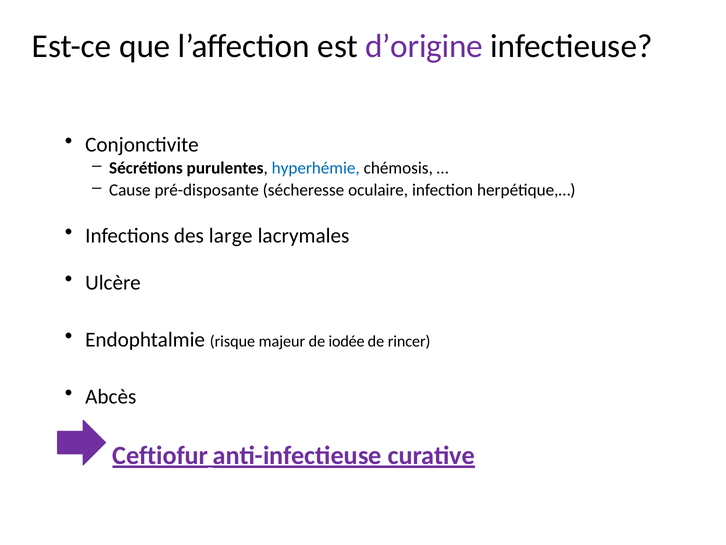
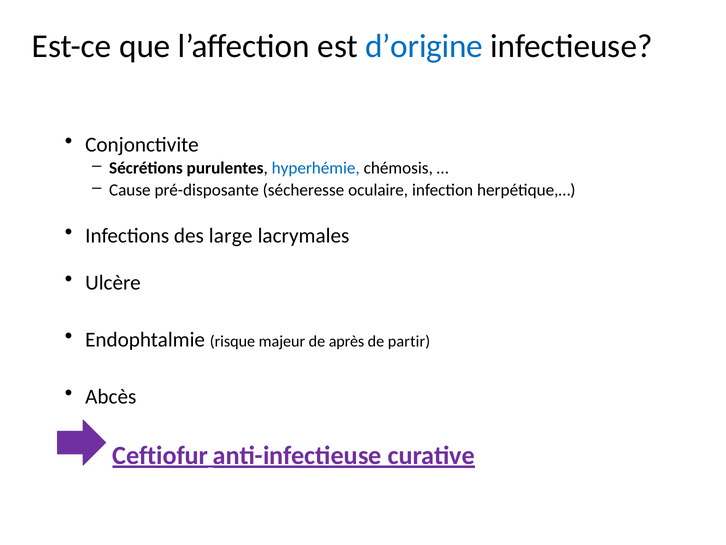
d’origine colour: purple -> blue
iodée: iodée -> après
rincer: rincer -> partir
